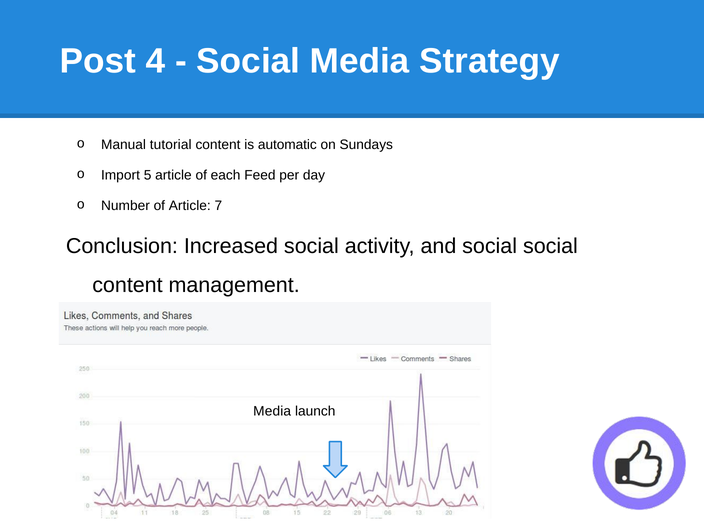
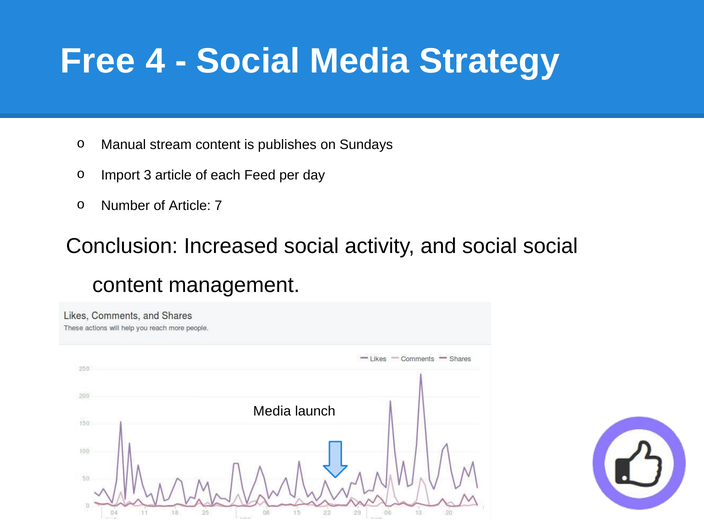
Post: Post -> Free
tutorial: tutorial -> stream
automatic: automatic -> publishes
5: 5 -> 3
